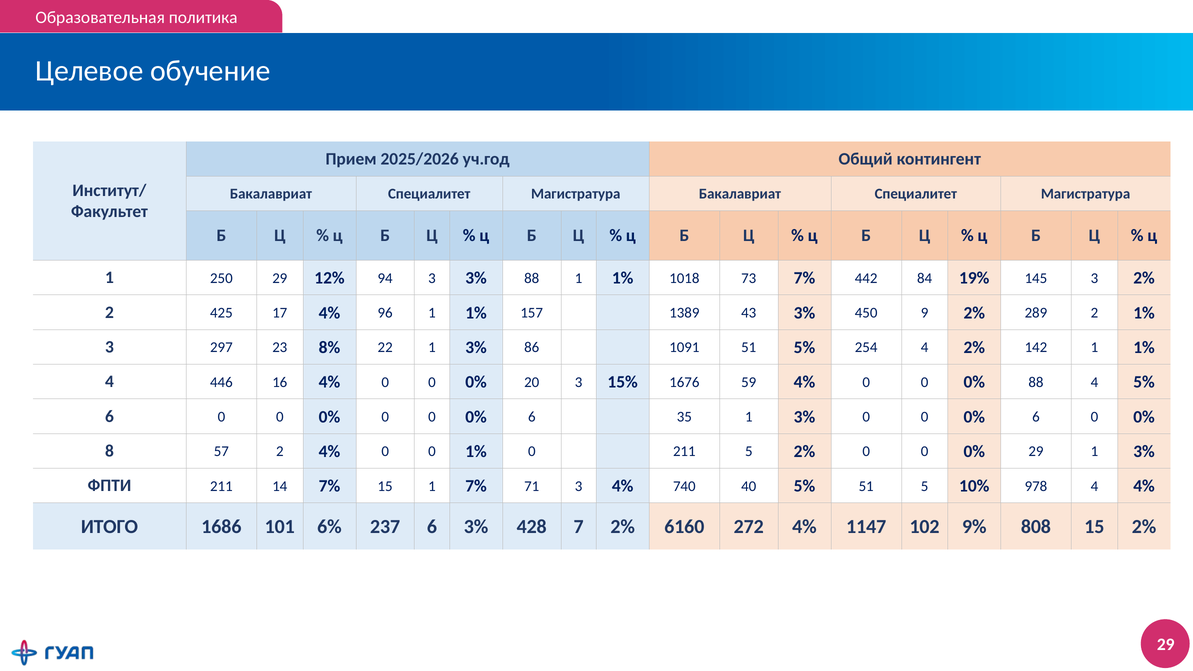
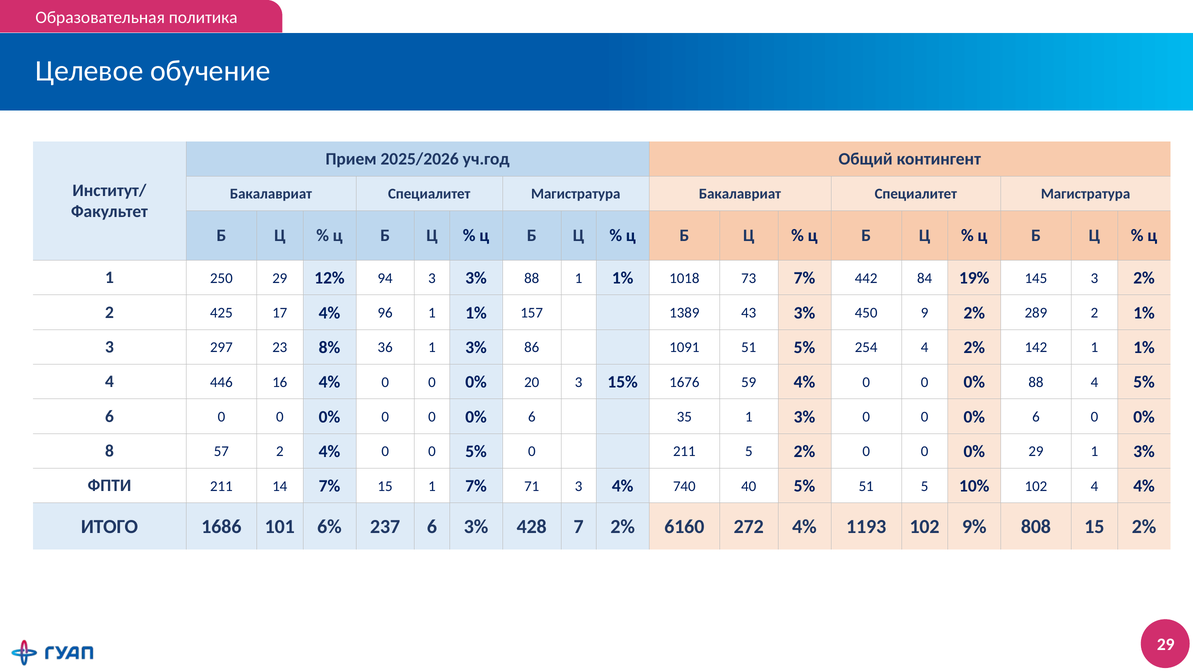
22: 22 -> 36
0 1%: 1% -> 5%
10% 978: 978 -> 102
1147: 1147 -> 1193
